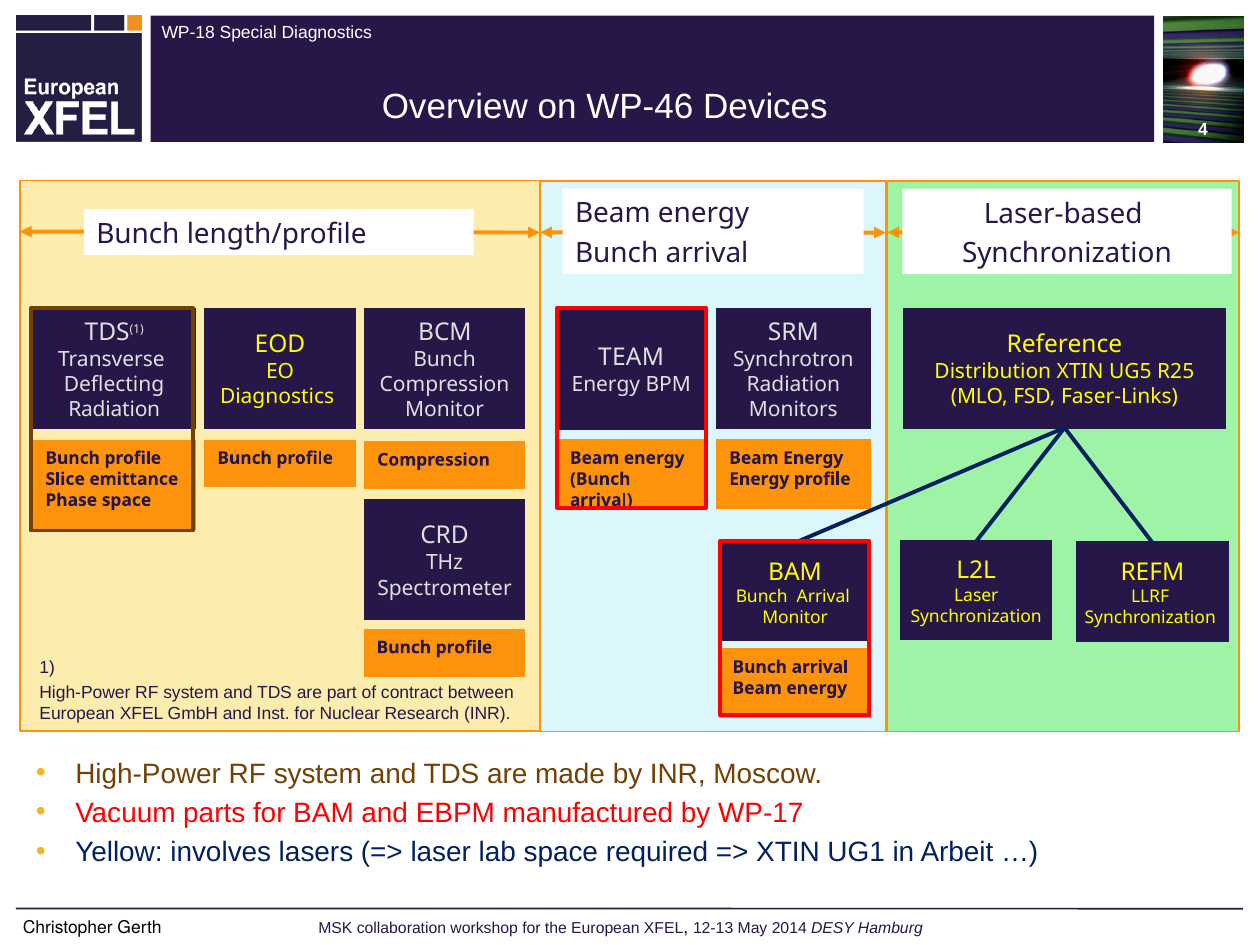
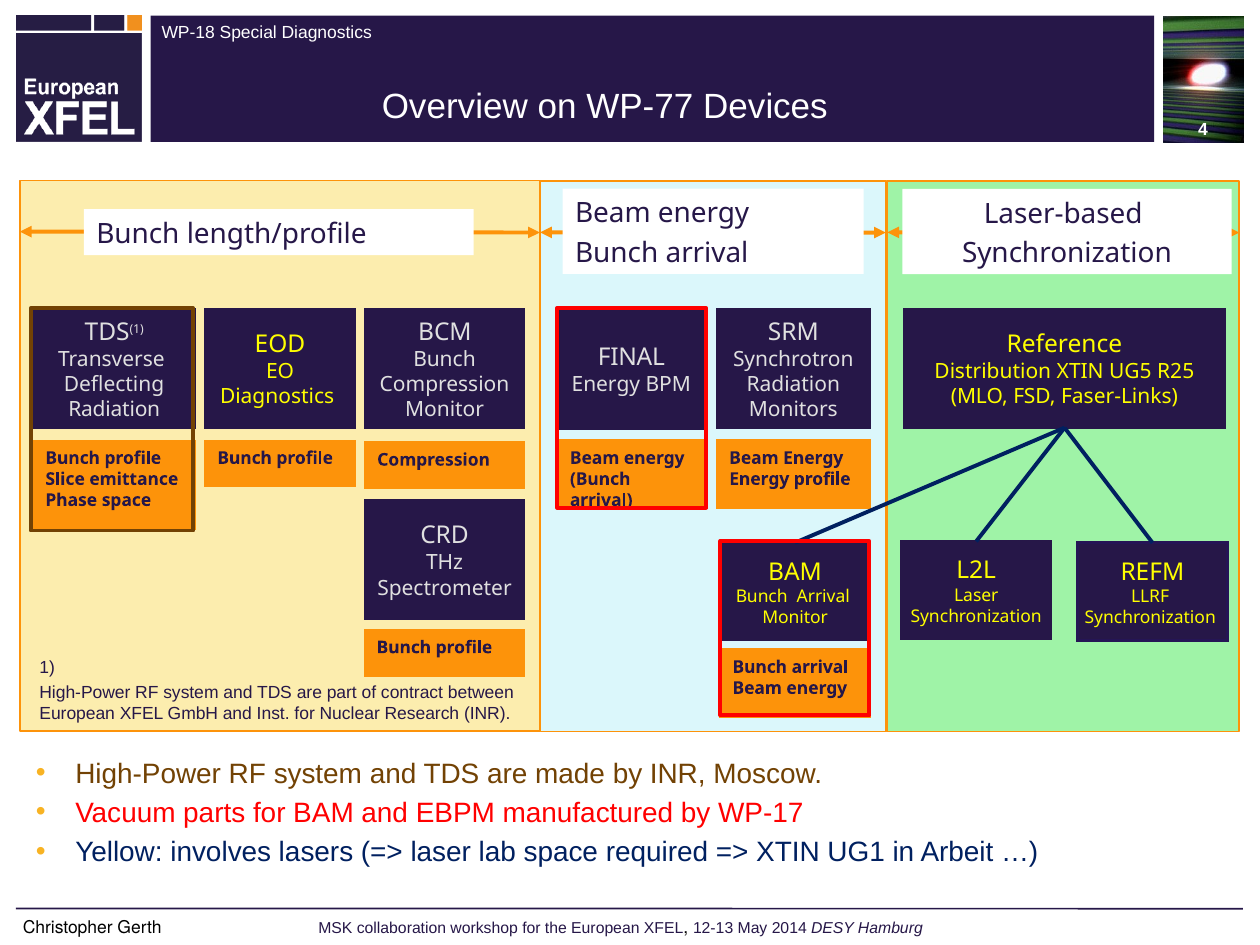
WP-46: WP-46 -> WP-77
TEAM: TEAM -> FINAL
